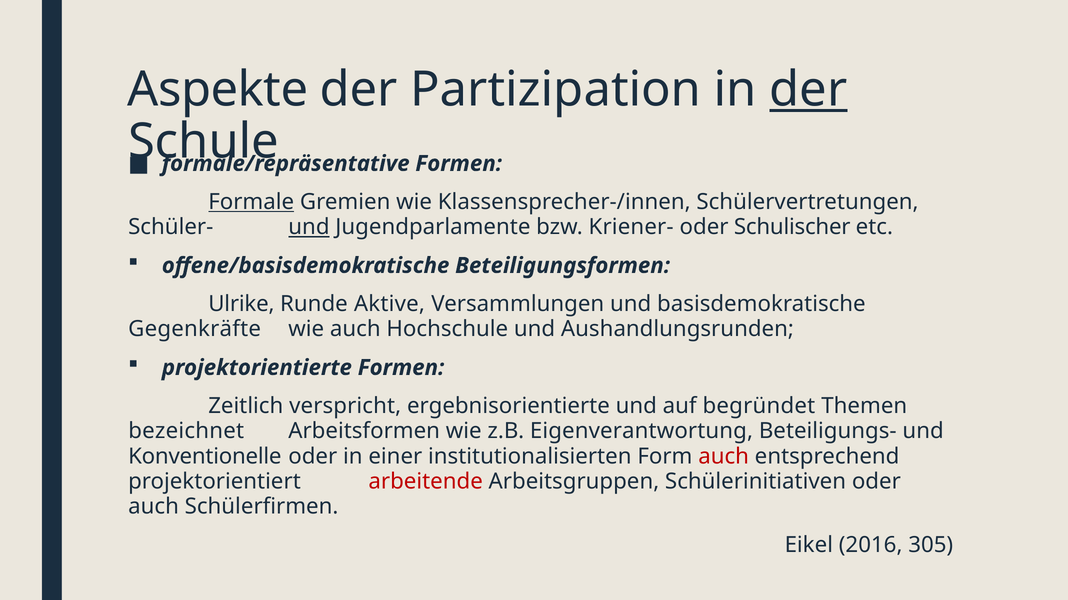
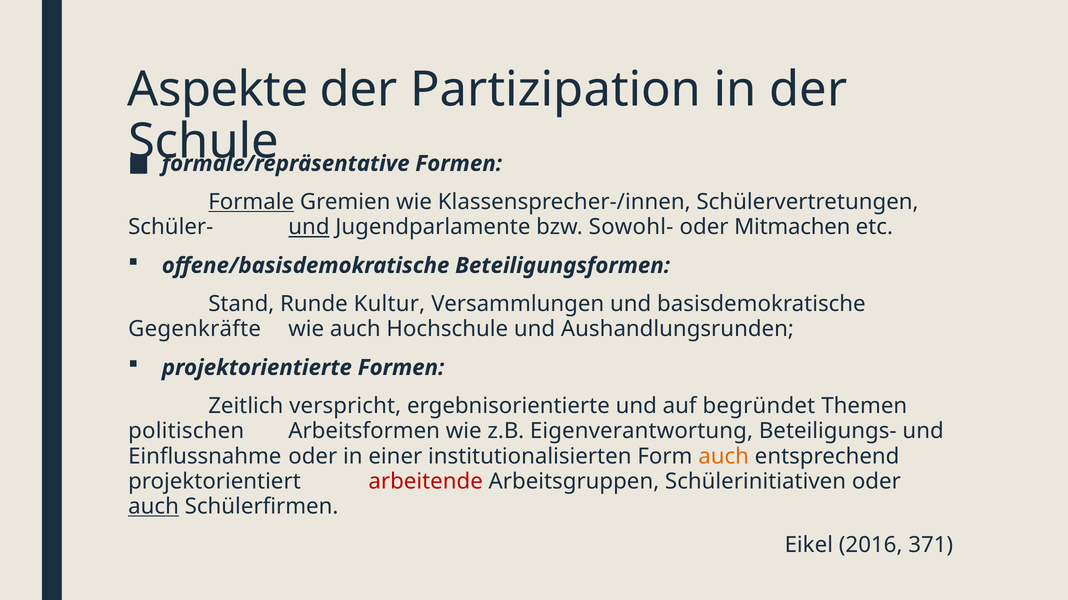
der at (808, 90) underline: present -> none
Kriener-: Kriener- -> Sowohl-
Schulischer: Schulischer -> Mitmachen
Ulrike: Ulrike -> Stand
Aktive: Aktive -> Kultur
bezeichnet: bezeichnet -> politischen
Konventionelle: Konventionelle -> Einflussnahme
auch at (724, 457) colour: red -> orange
auch at (154, 507) underline: none -> present
305: 305 -> 371
